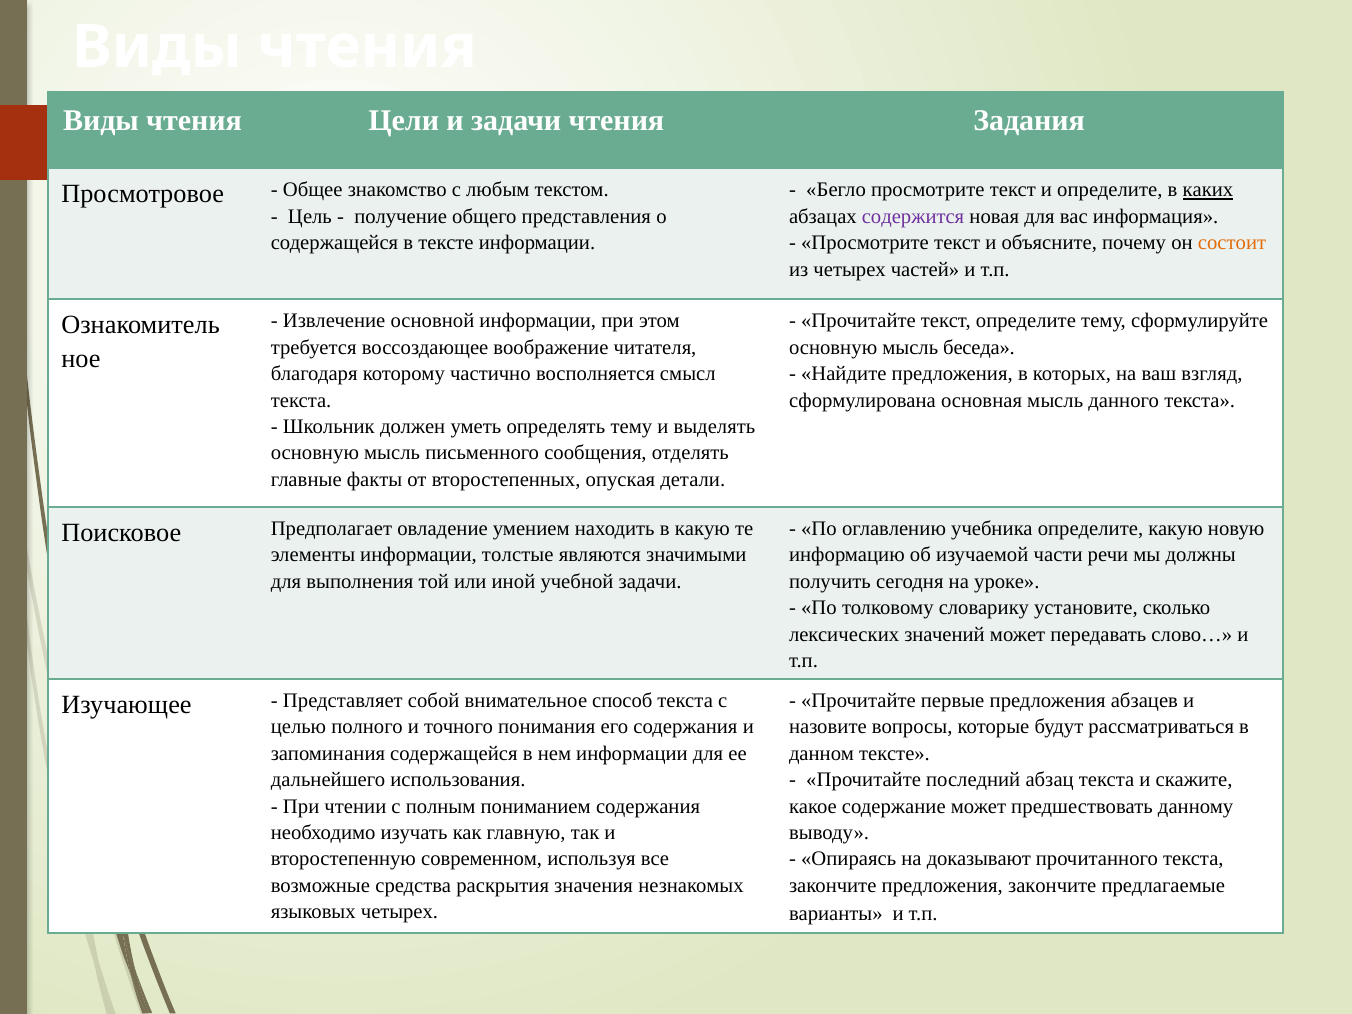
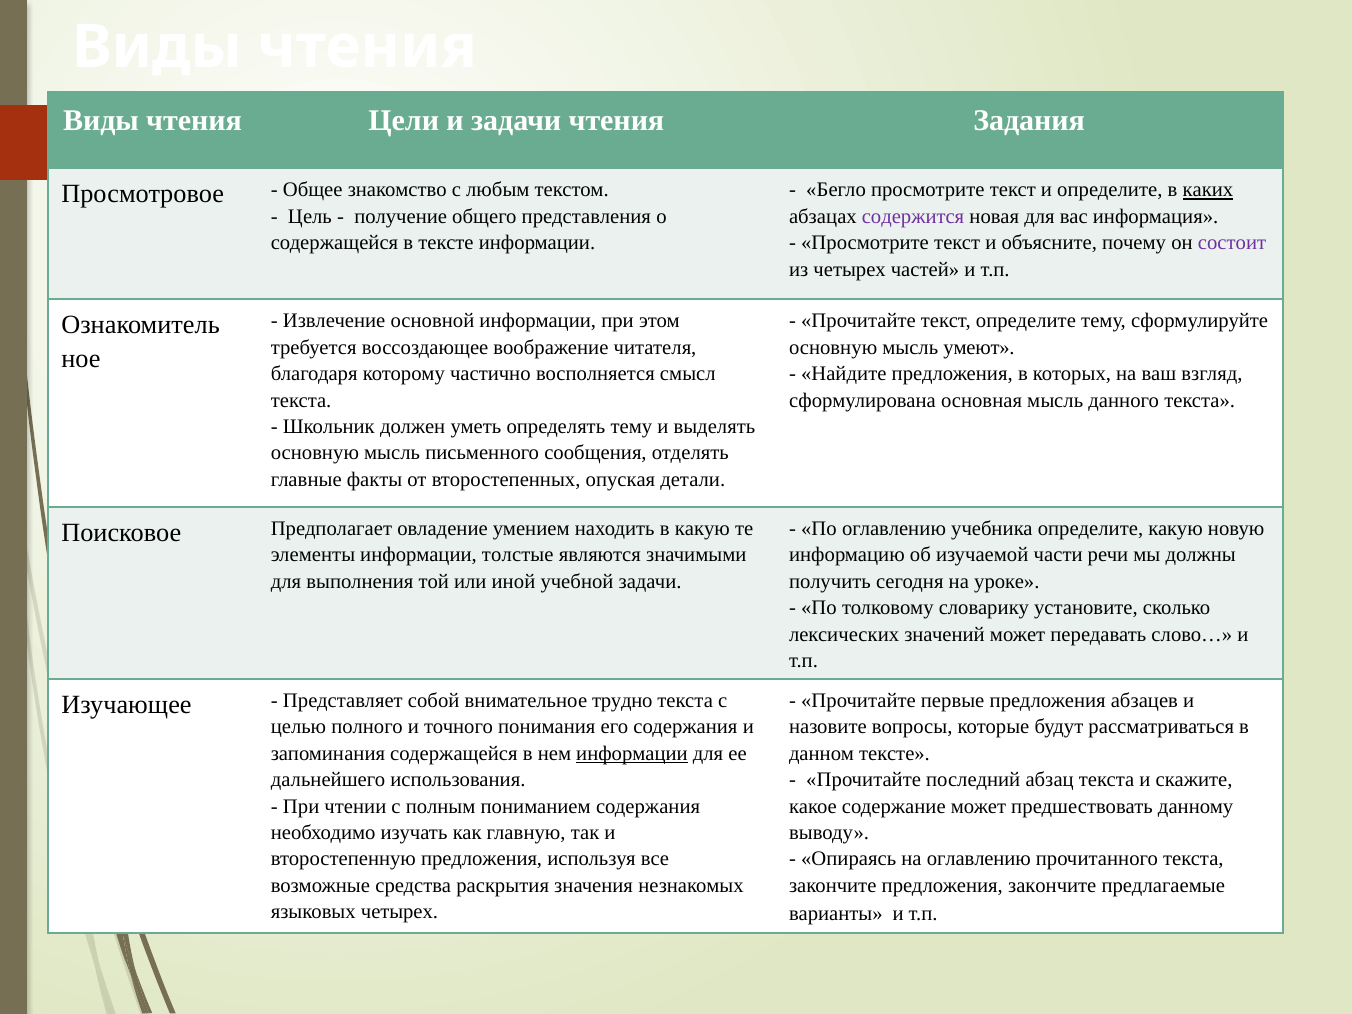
состоит colour: orange -> purple
беседа: беседа -> умеют
способ: способ -> трудно
информации at (632, 753) underline: none -> present
второстепенную современном: современном -> предложения
на доказывают: доказывают -> оглавлению
